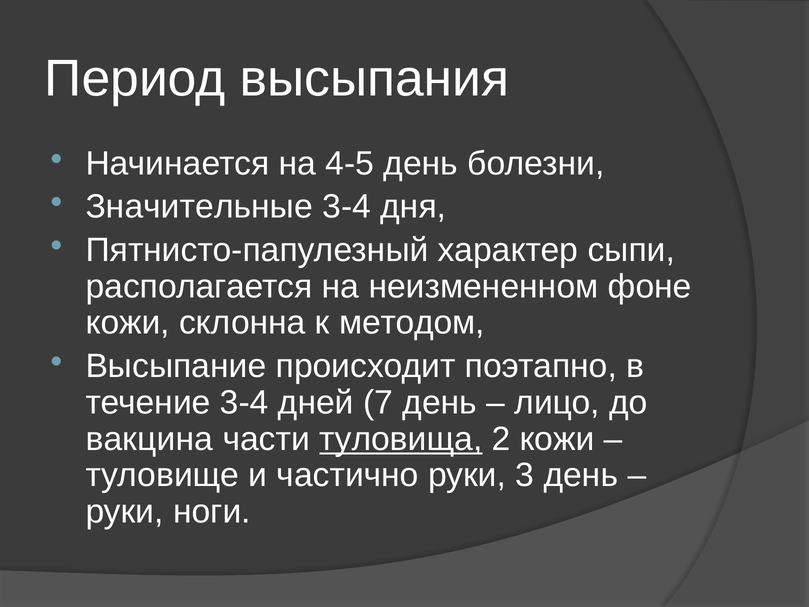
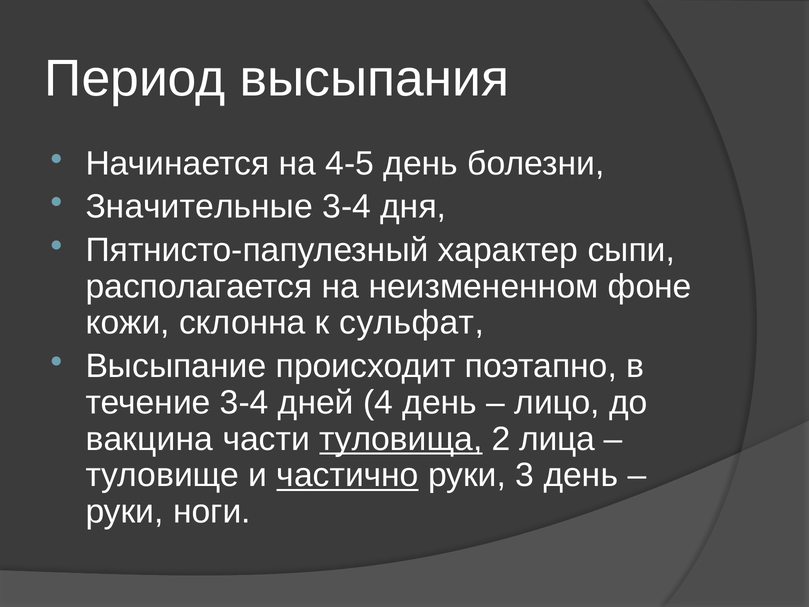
методом: методом -> сульфат
7: 7 -> 4
2 кожи: кожи -> лица
частично underline: none -> present
